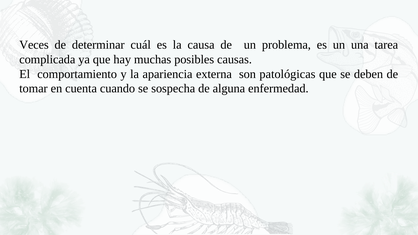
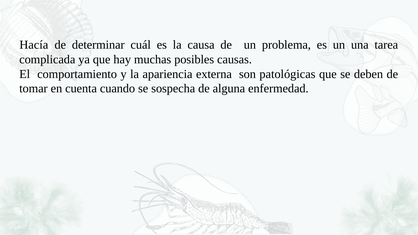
Veces: Veces -> Hacía
